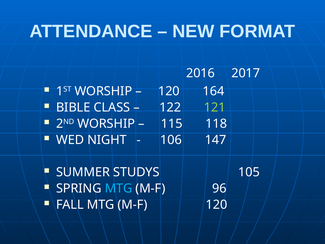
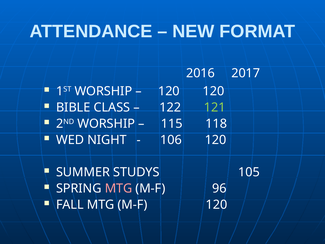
120 164: 164 -> 120
106 147: 147 -> 120
MTG at (119, 188) colour: light blue -> pink
